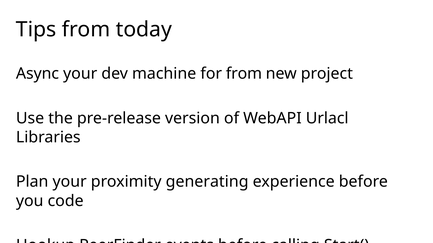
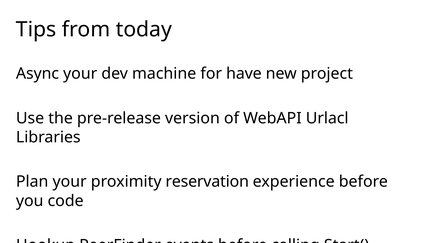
for from: from -> have
generating: generating -> reservation
